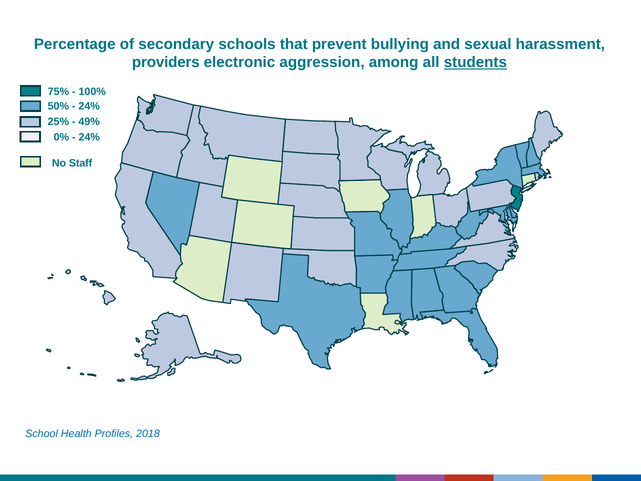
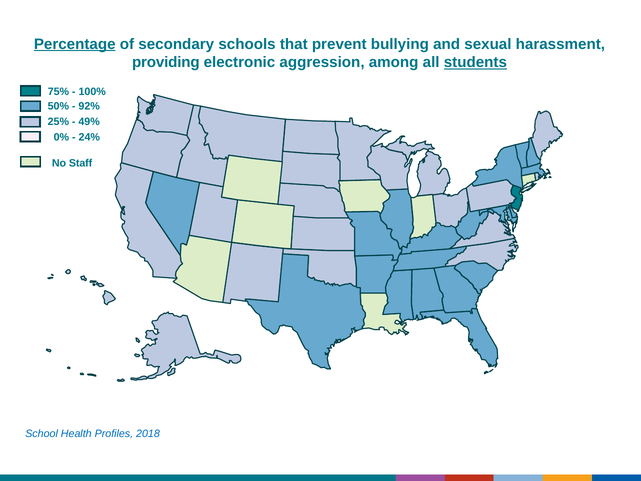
Percentage underline: none -> present
providers: providers -> providing
24% at (89, 106): 24% -> 92%
